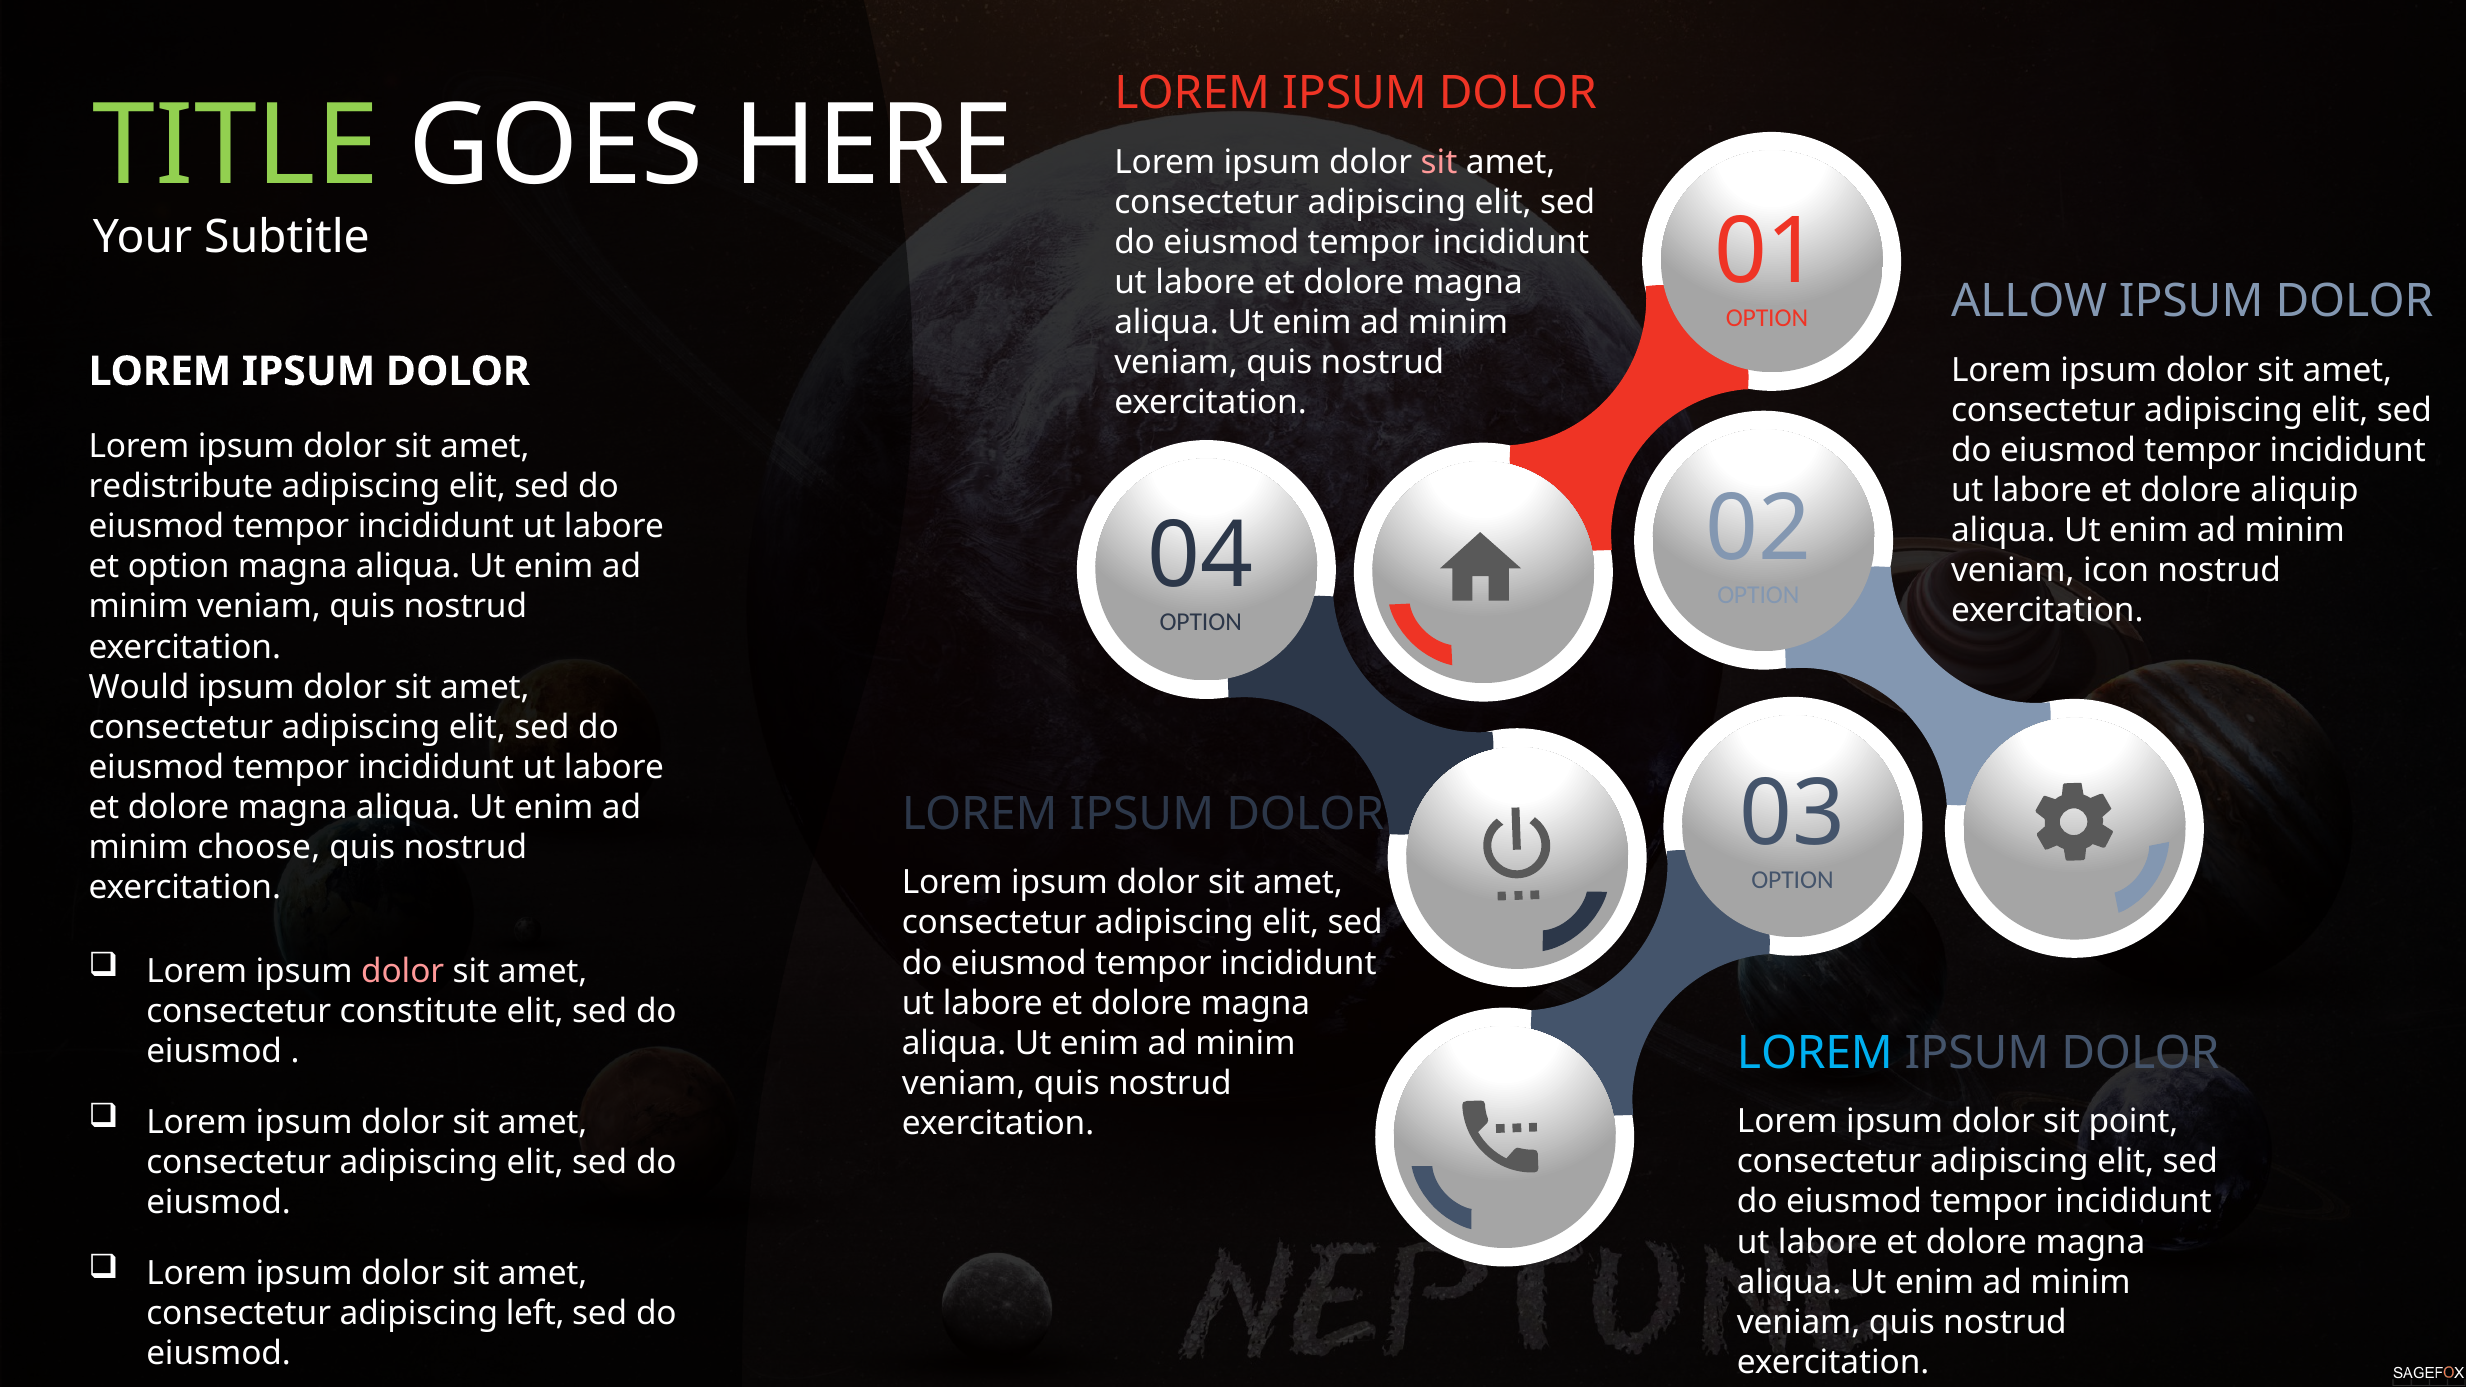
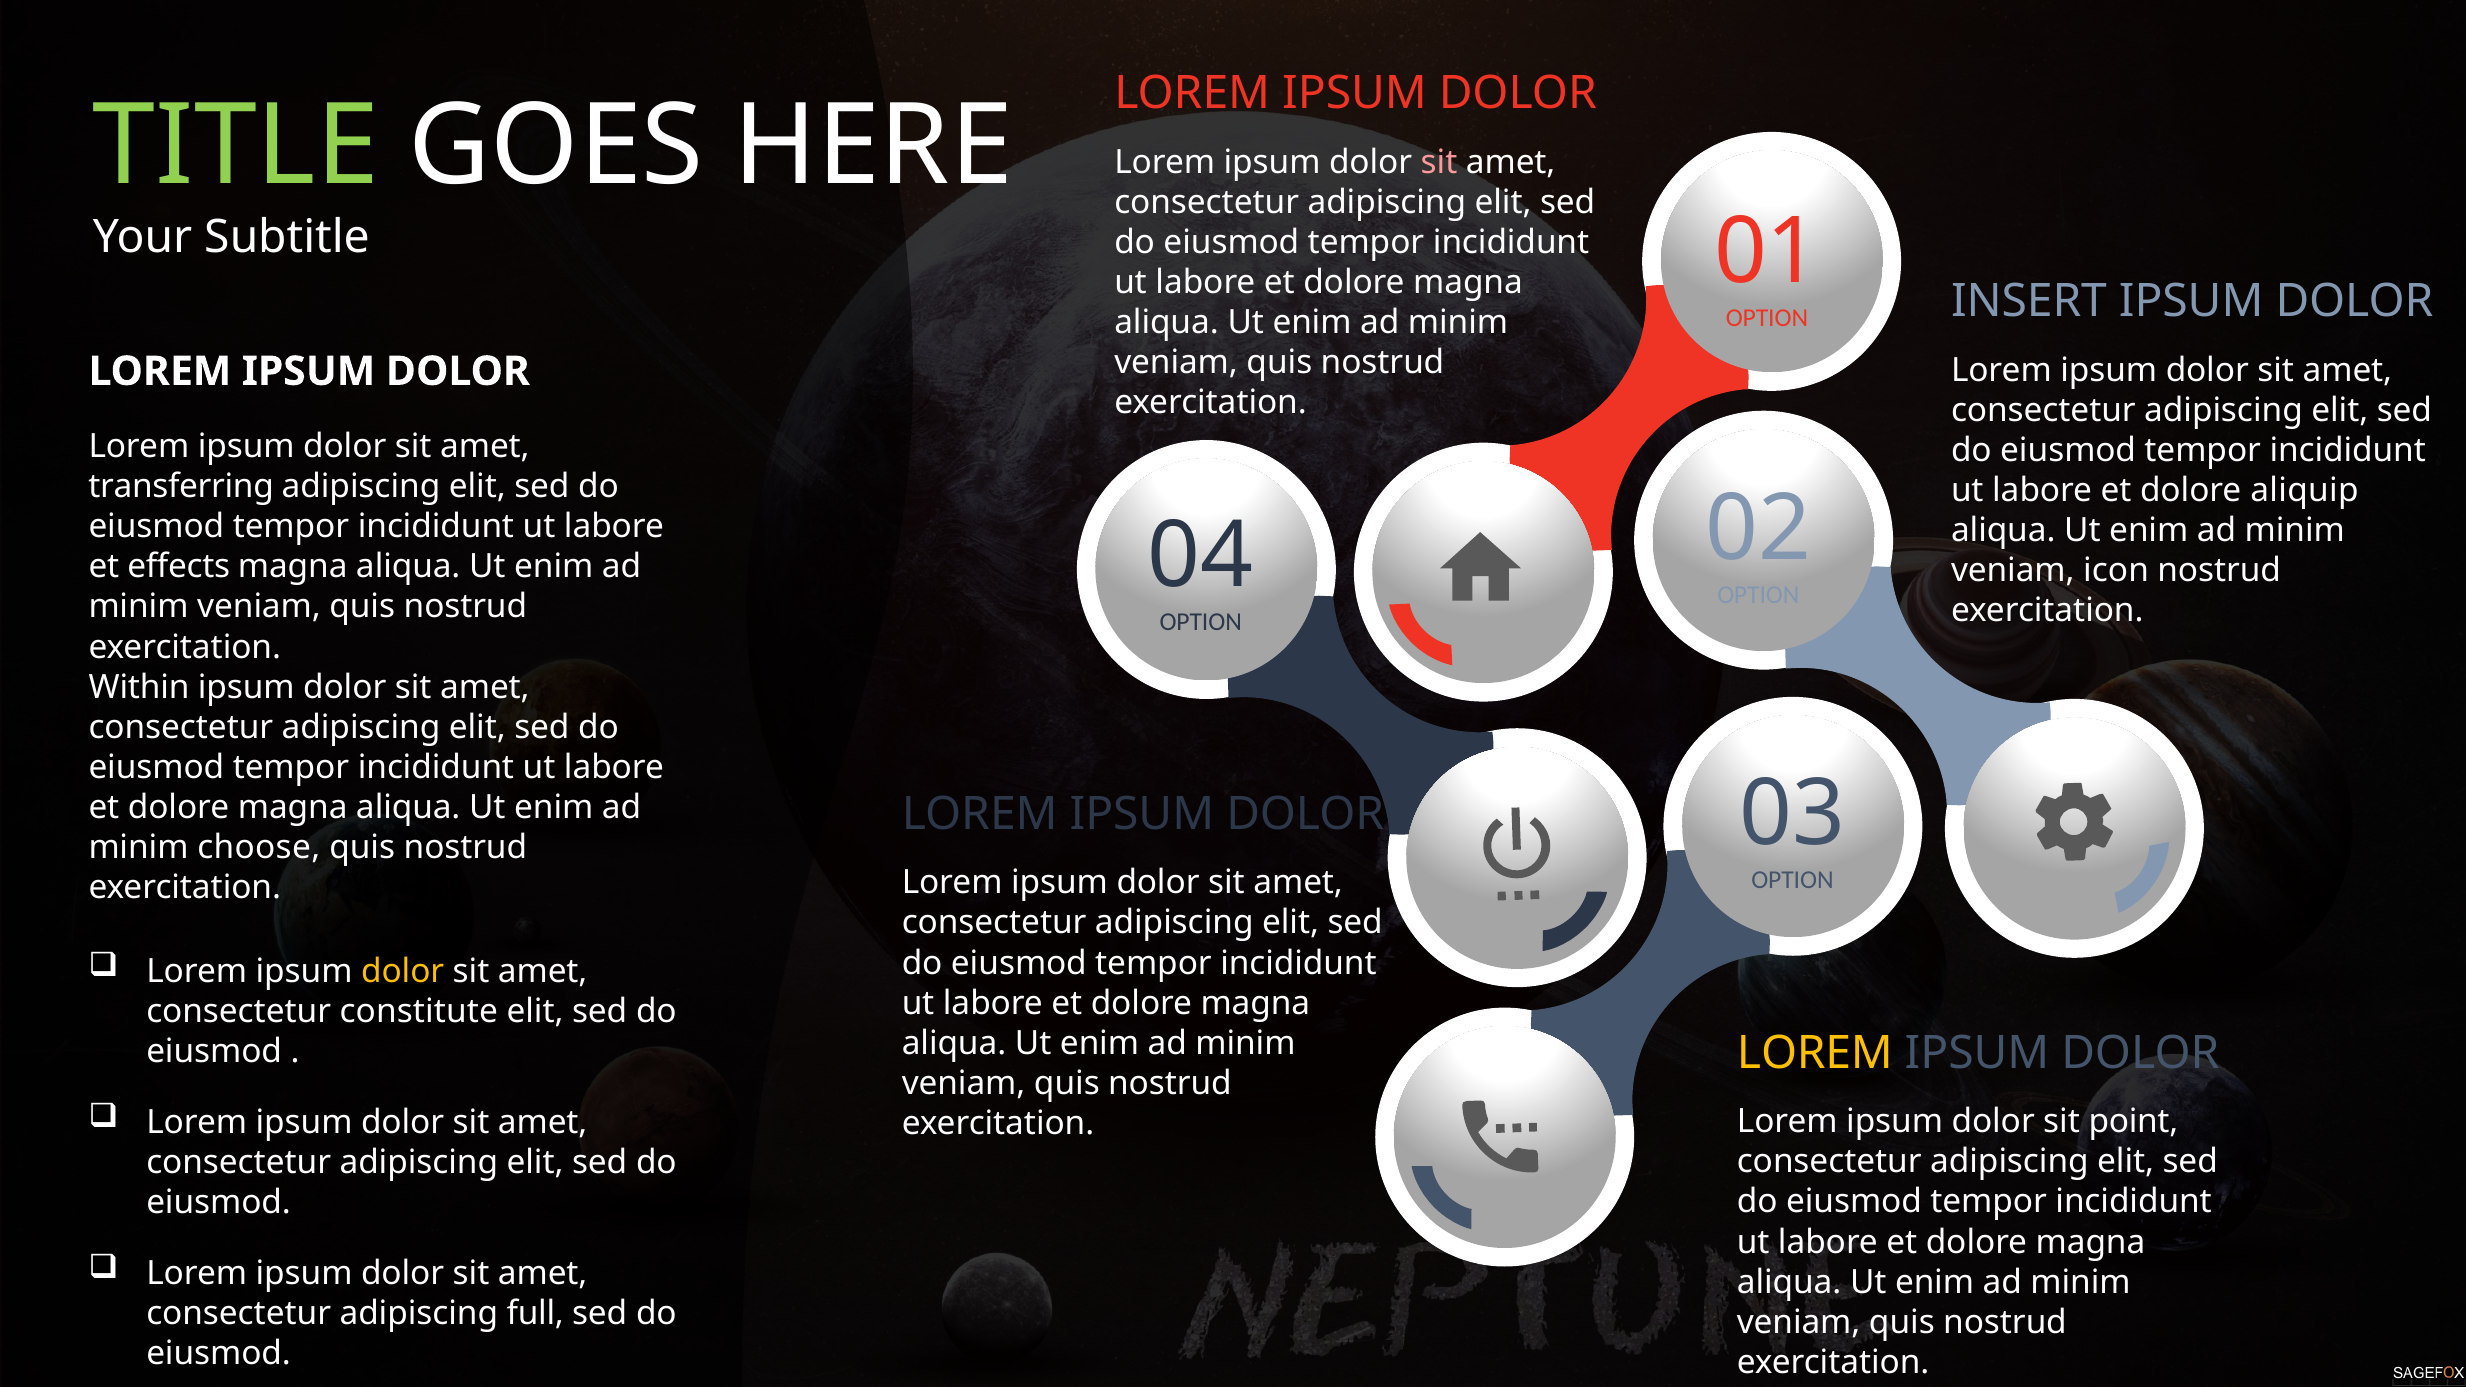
ALLOW: ALLOW -> INSERT
redistribute: redistribute -> transferring
et option: option -> effects
Would: Would -> Within
dolor at (403, 971) colour: pink -> yellow
LOREM at (1815, 1053) colour: light blue -> yellow
left: left -> full
